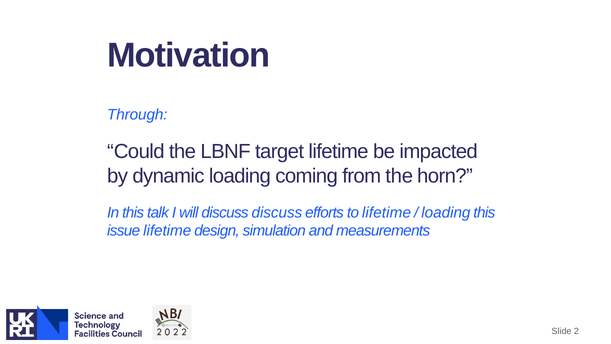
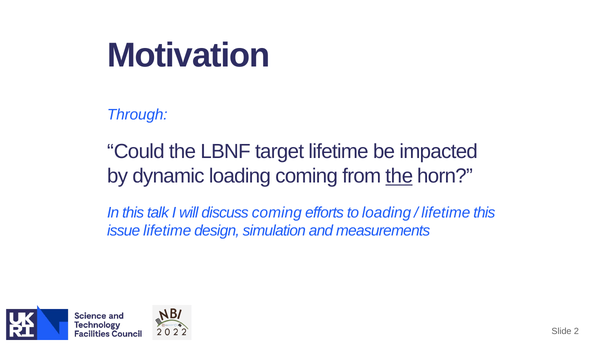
the at (399, 176) underline: none -> present
discuss discuss: discuss -> coming
to lifetime: lifetime -> loading
loading at (446, 212): loading -> lifetime
